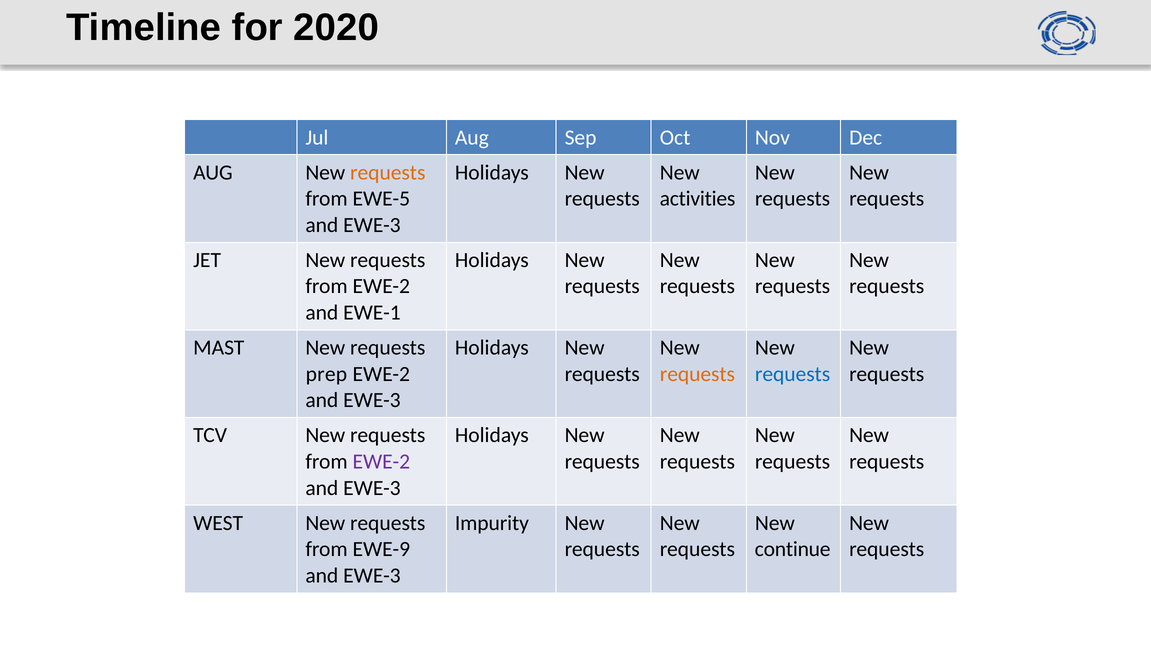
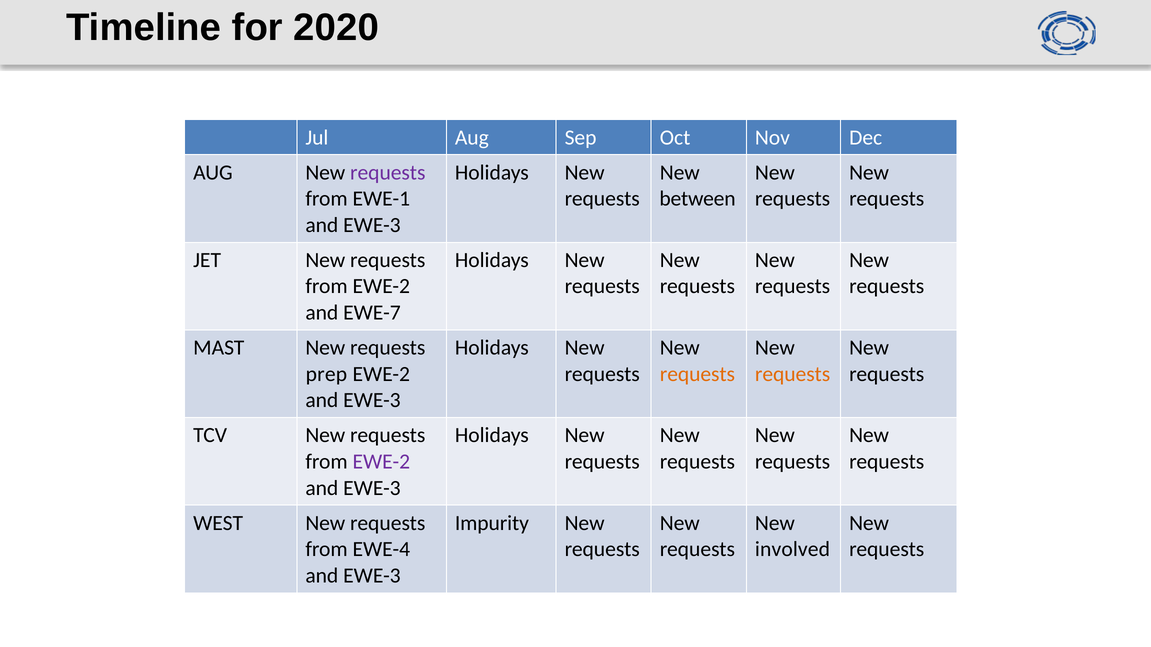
requests at (388, 173) colour: orange -> purple
EWE-5: EWE-5 -> EWE-1
activities: activities -> between
EWE-1: EWE-1 -> EWE-7
requests at (793, 374) colour: blue -> orange
EWE-9: EWE-9 -> EWE-4
continue: continue -> involved
